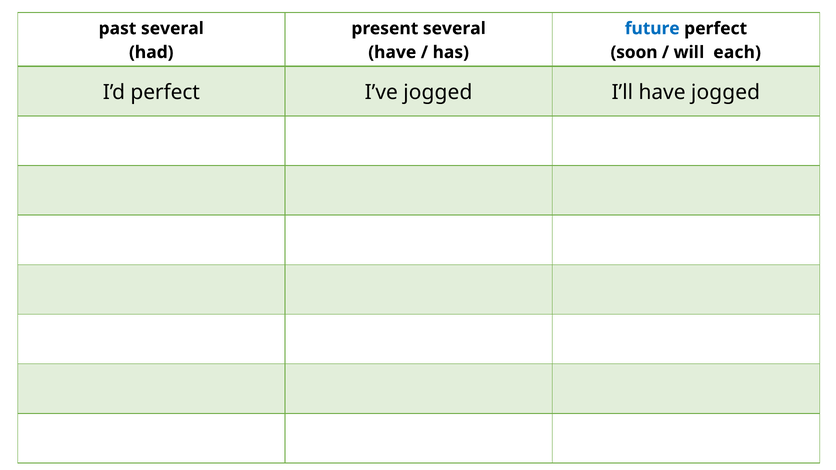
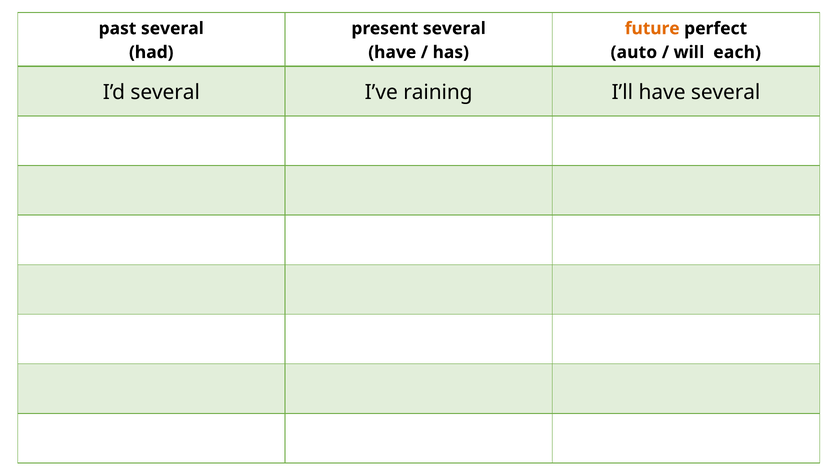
future colour: blue -> orange
soon: soon -> auto
I’d perfect: perfect -> several
I’ve jogged: jogged -> raining
have jogged: jogged -> several
